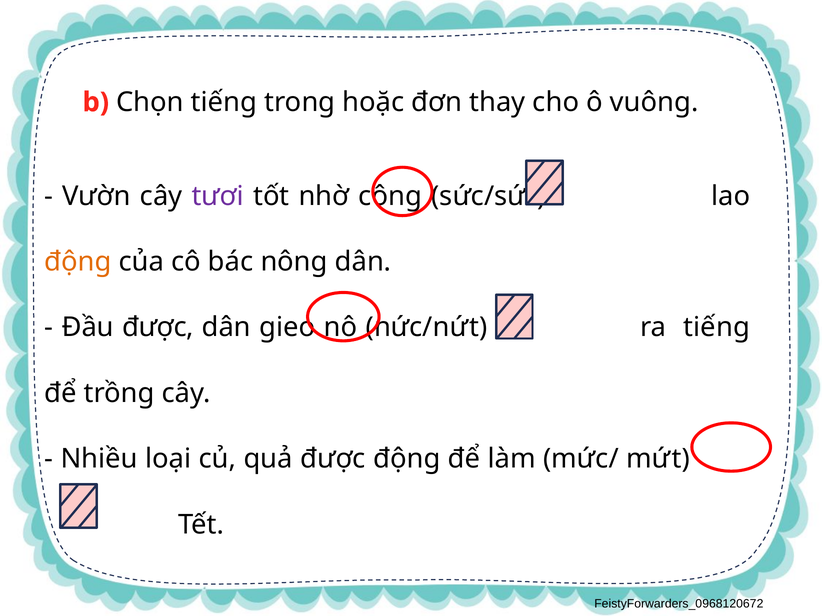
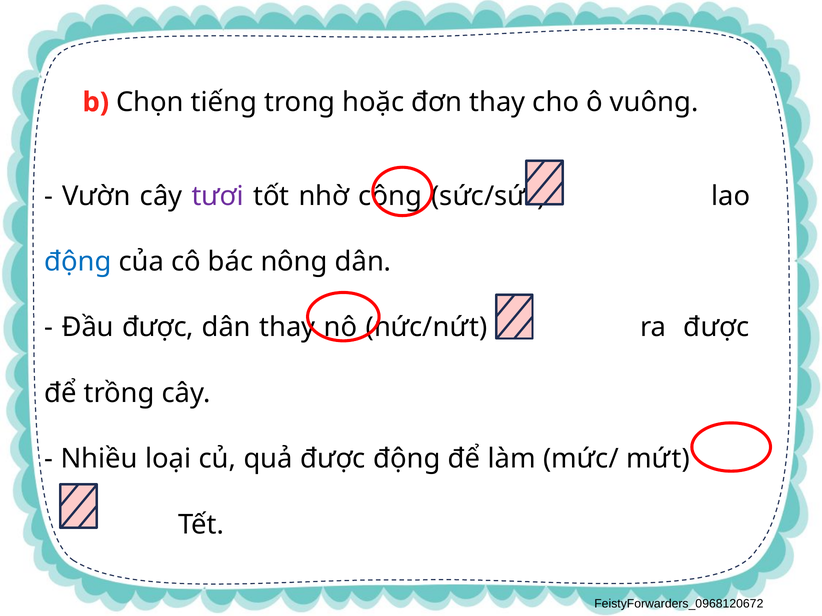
động at (78, 262) colour: orange -> blue
dân gieo: gieo -> thay
ra tiếng: tiếng -> được
